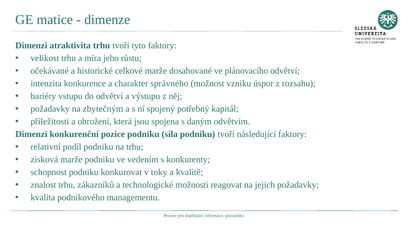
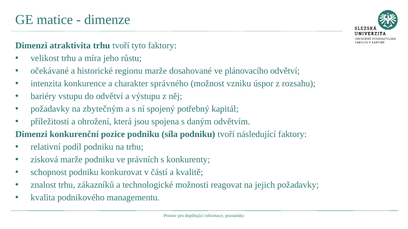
celkové: celkové -> regionu
vedením: vedením -> právních
toky: toky -> částí
